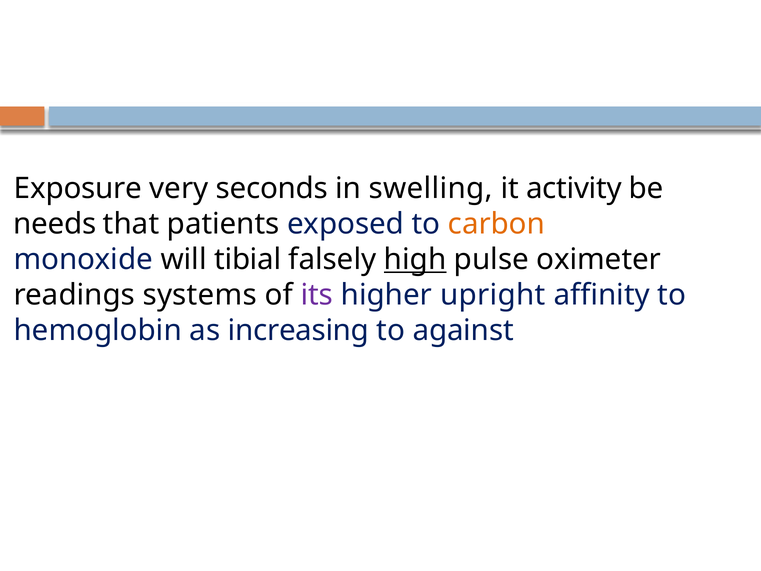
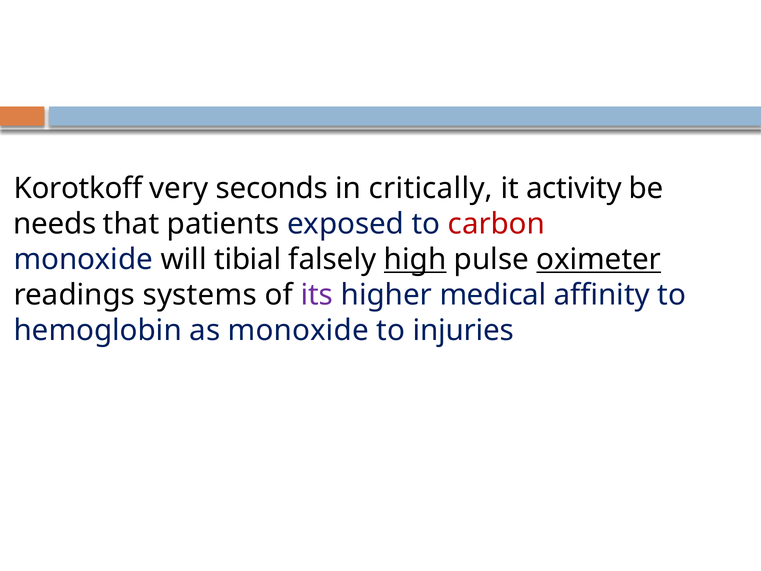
Exposure: Exposure -> Korotkoff
swelling: swelling -> critically
carbon colour: orange -> red
oximeter underline: none -> present
upright: upright -> medical
as increasing: increasing -> monoxide
against: against -> injuries
